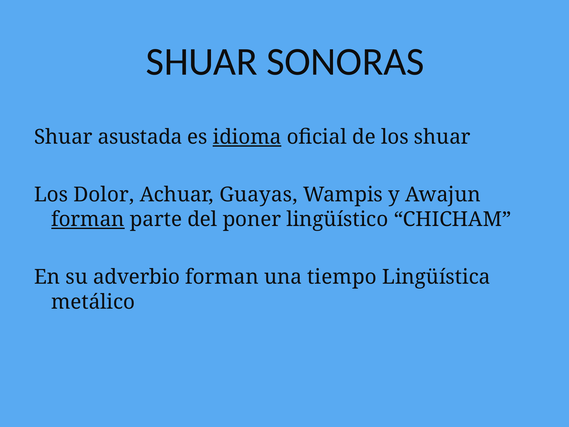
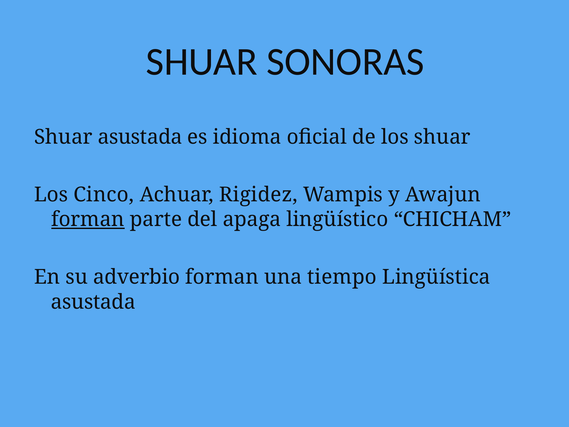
idioma underline: present -> none
Dolor: Dolor -> Cinco
Guayas: Guayas -> Rigidez
poner: poner -> apaga
metálico at (93, 302): metálico -> asustada
